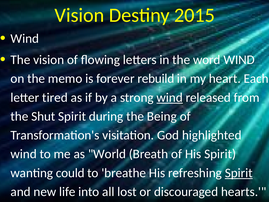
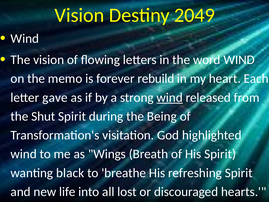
2015: 2015 -> 2049
tired: tired -> gave
World: World -> Wings
could: could -> black
Spirit at (239, 173) underline: present -> none
